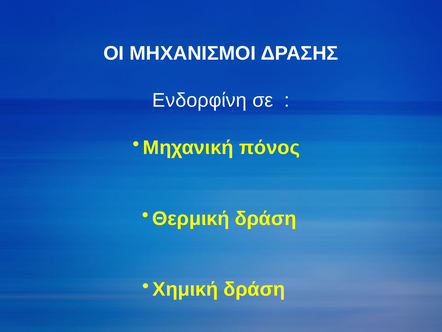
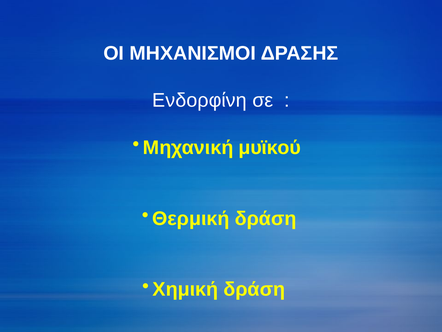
πόνος: πόνος -> μυϊκού
